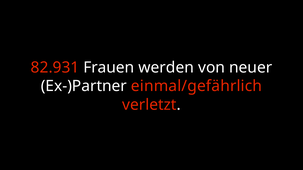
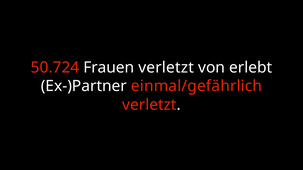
82.931: 82.931 -> 50.724
Frauen werden: werden -> verletzt
neuer: neuer -> erlebt
